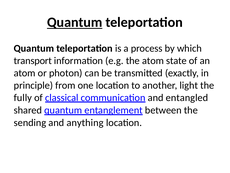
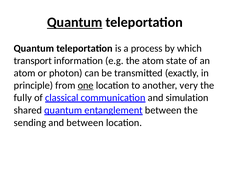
one underline: none -> present
light: light -> very
entangled: entangled -> simulation
and anything: anything -> between
